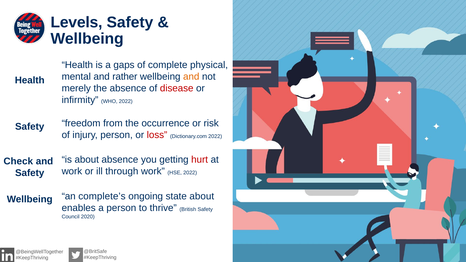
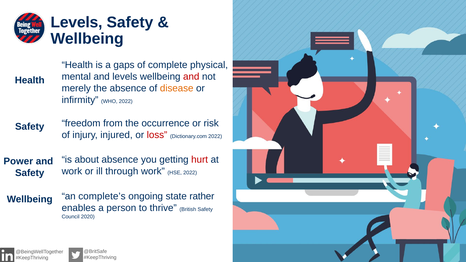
and rather: rather -> levels
and at (191, 77) colour: orange -> red
disease colour: red -> orange
injury person: person -> injured
Check: Check -> Power
state about: about -> rather
